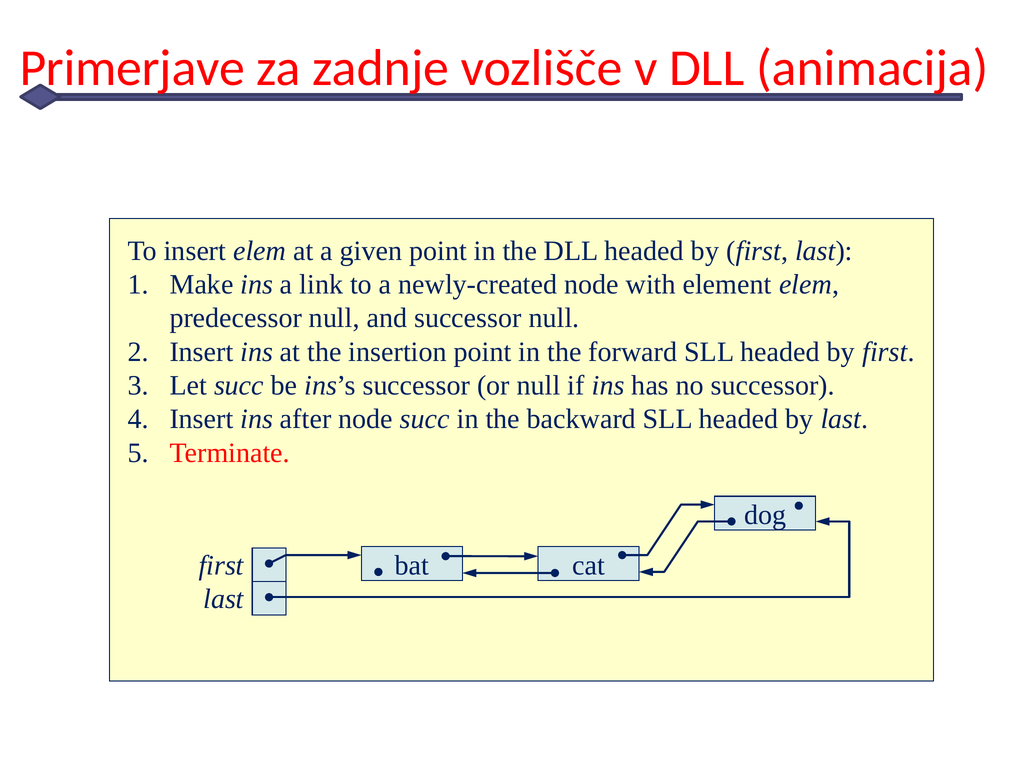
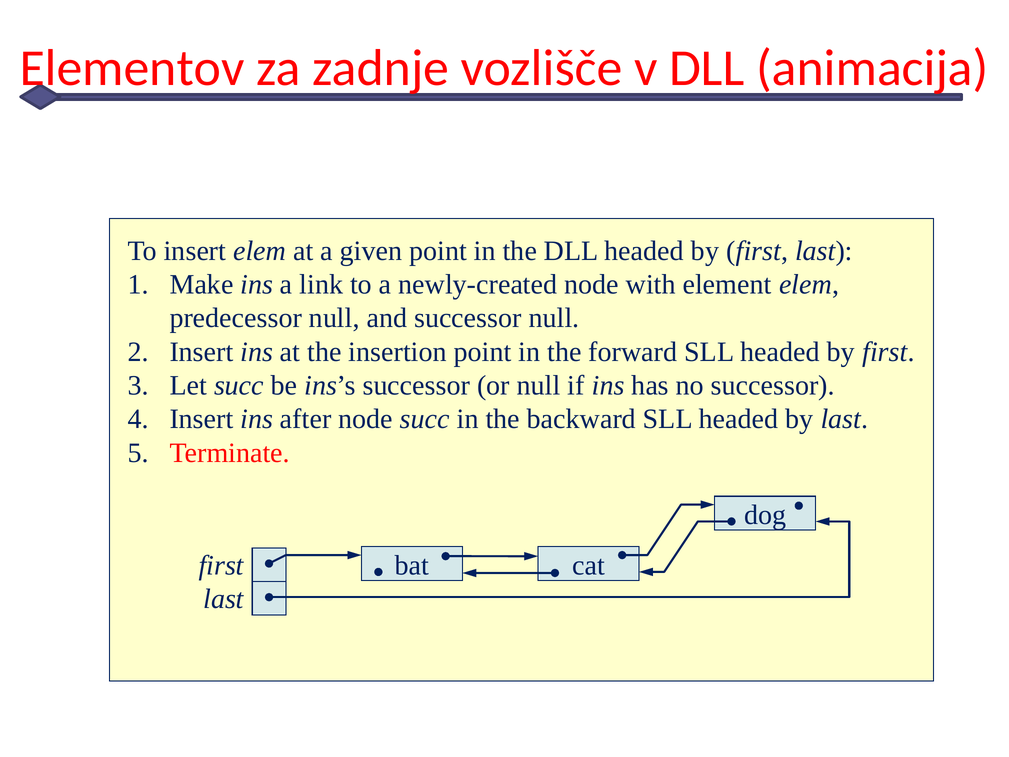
Primerjave: Primerjave -> Elementov
